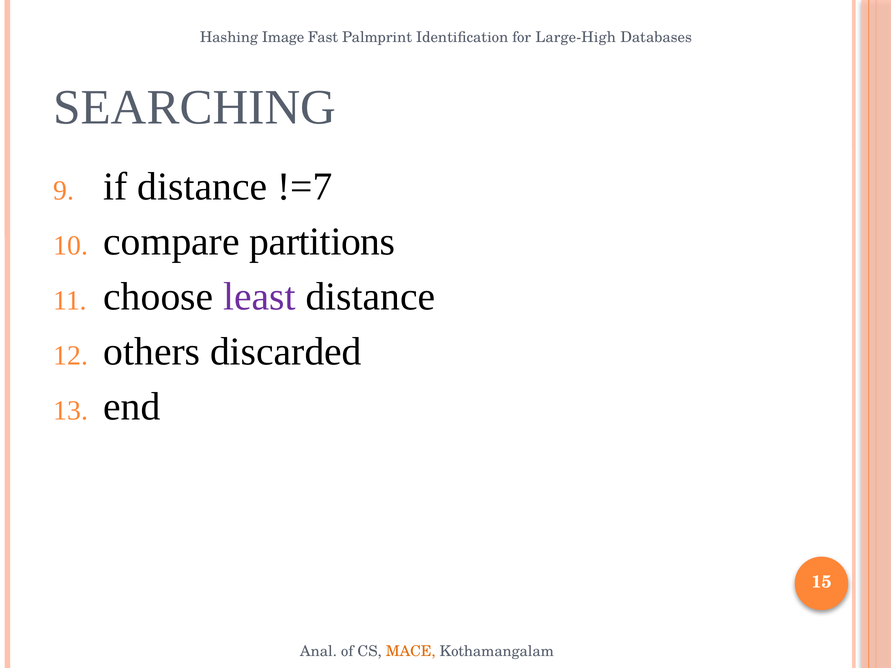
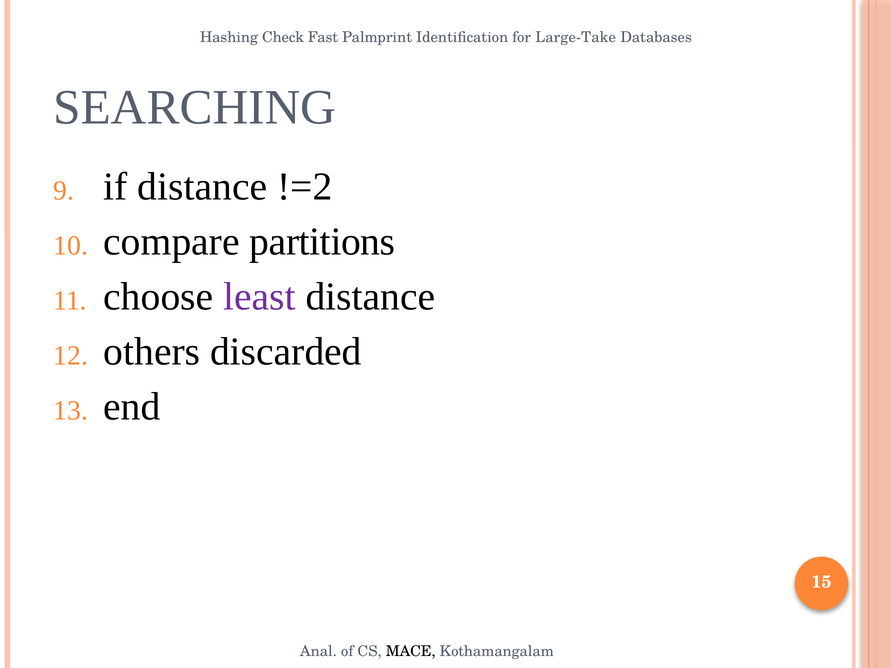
Image: Image -> Check
Large-High: Large-High -> Large-Take
!=7: !=7 -> !=2
MACE colour: orange -> black
